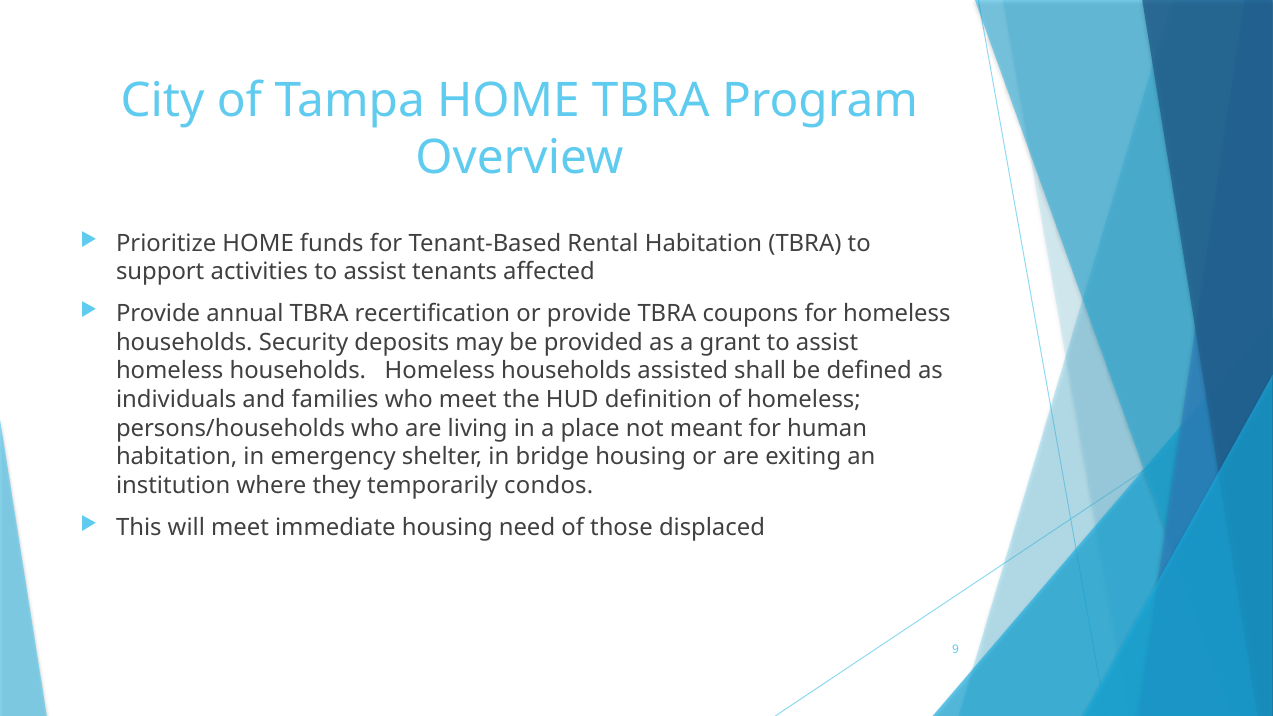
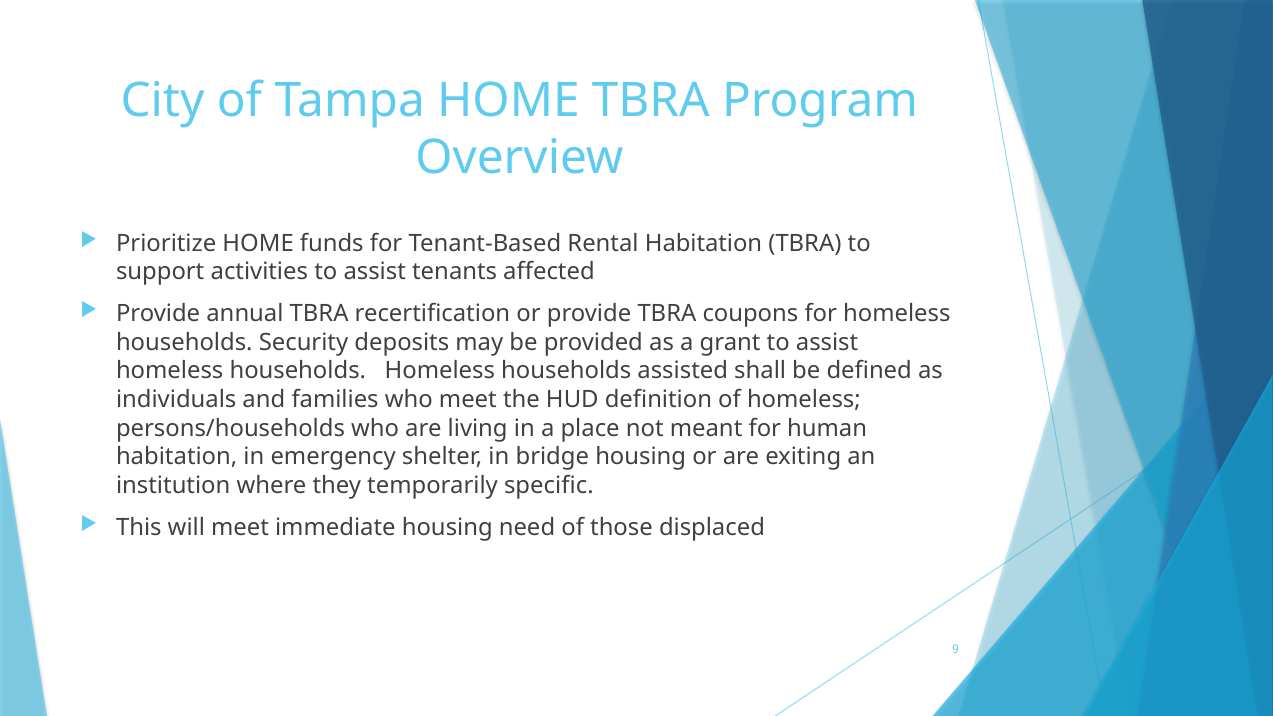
condos: condos -> specific
